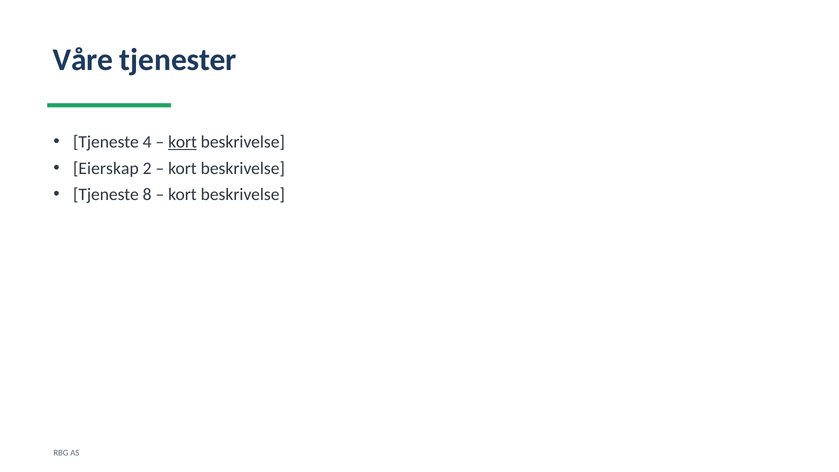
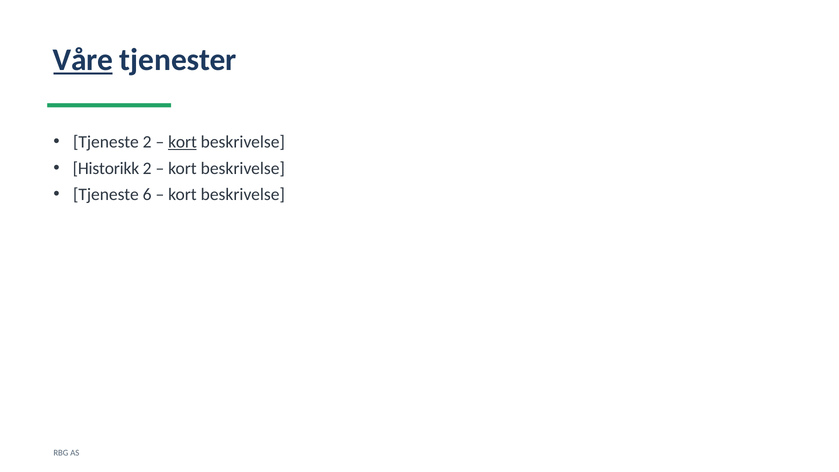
Våre underline: none -> present
Tjeneste 4: 4 -> 2
Eierskap: Eierskap -> Historikk
8: 8 -> 6
